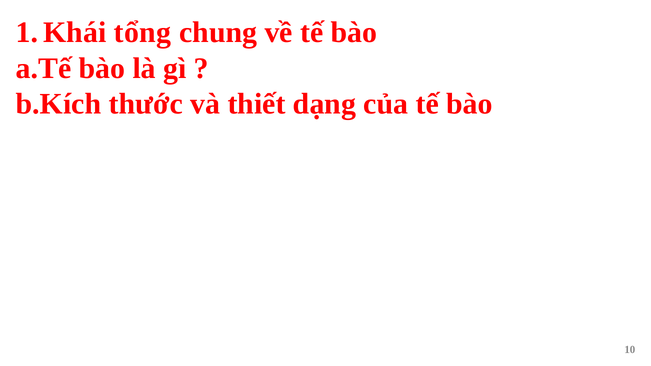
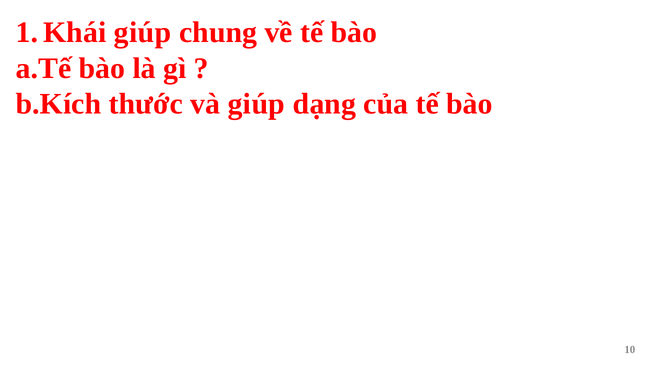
tổng at (143, 32): tổng -> giúp
và thiết: thiết -> giúp
